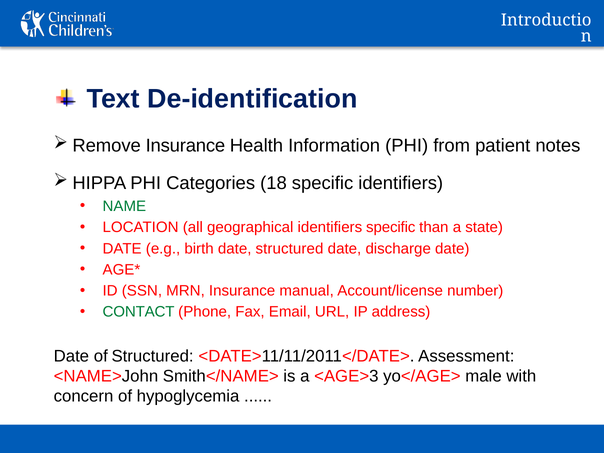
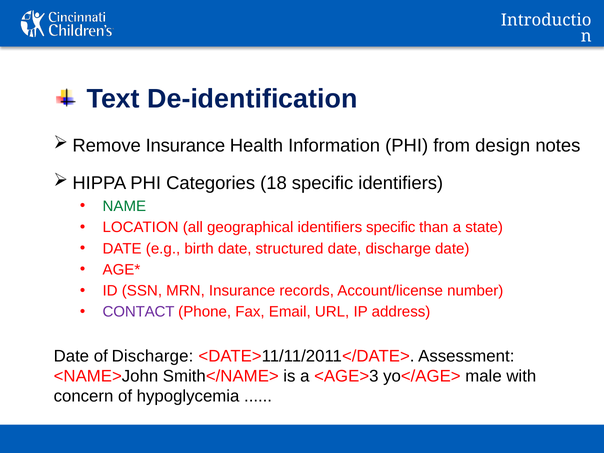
patient: patient -> design
manual: manual -> records
CONTACT colour: green -> purple
of Structured: Structured -> Discharge
